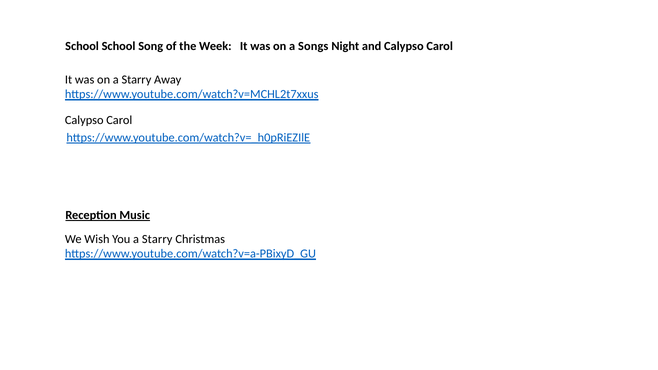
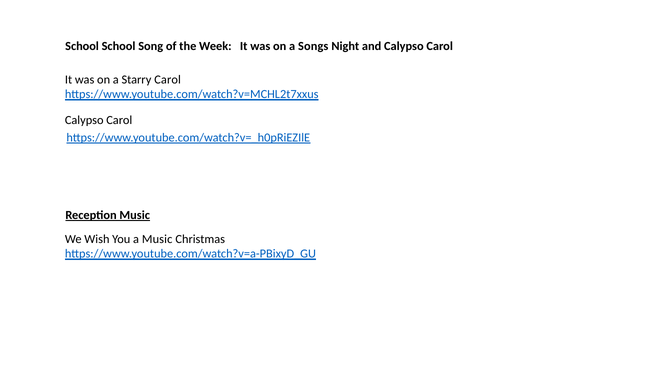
Starry Away: Away -> Carol
You a Starry: Starry -> Music
